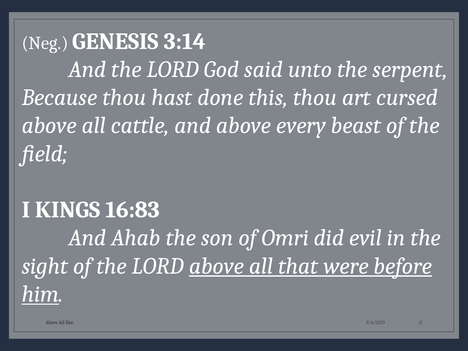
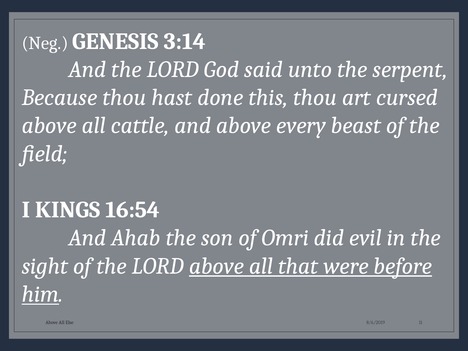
16:83: 16:83 -> 16:54
